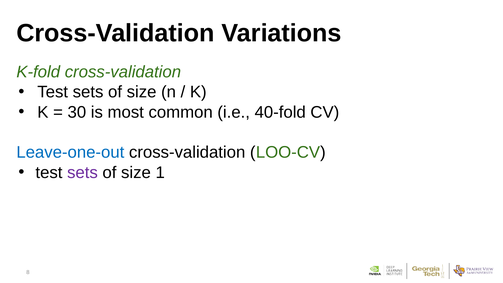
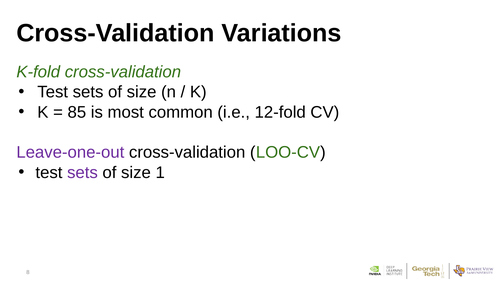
30: 30 -> 85
40-fold: 40-fold -> 12-fold
Leave-one-out colour: blue -> purple
